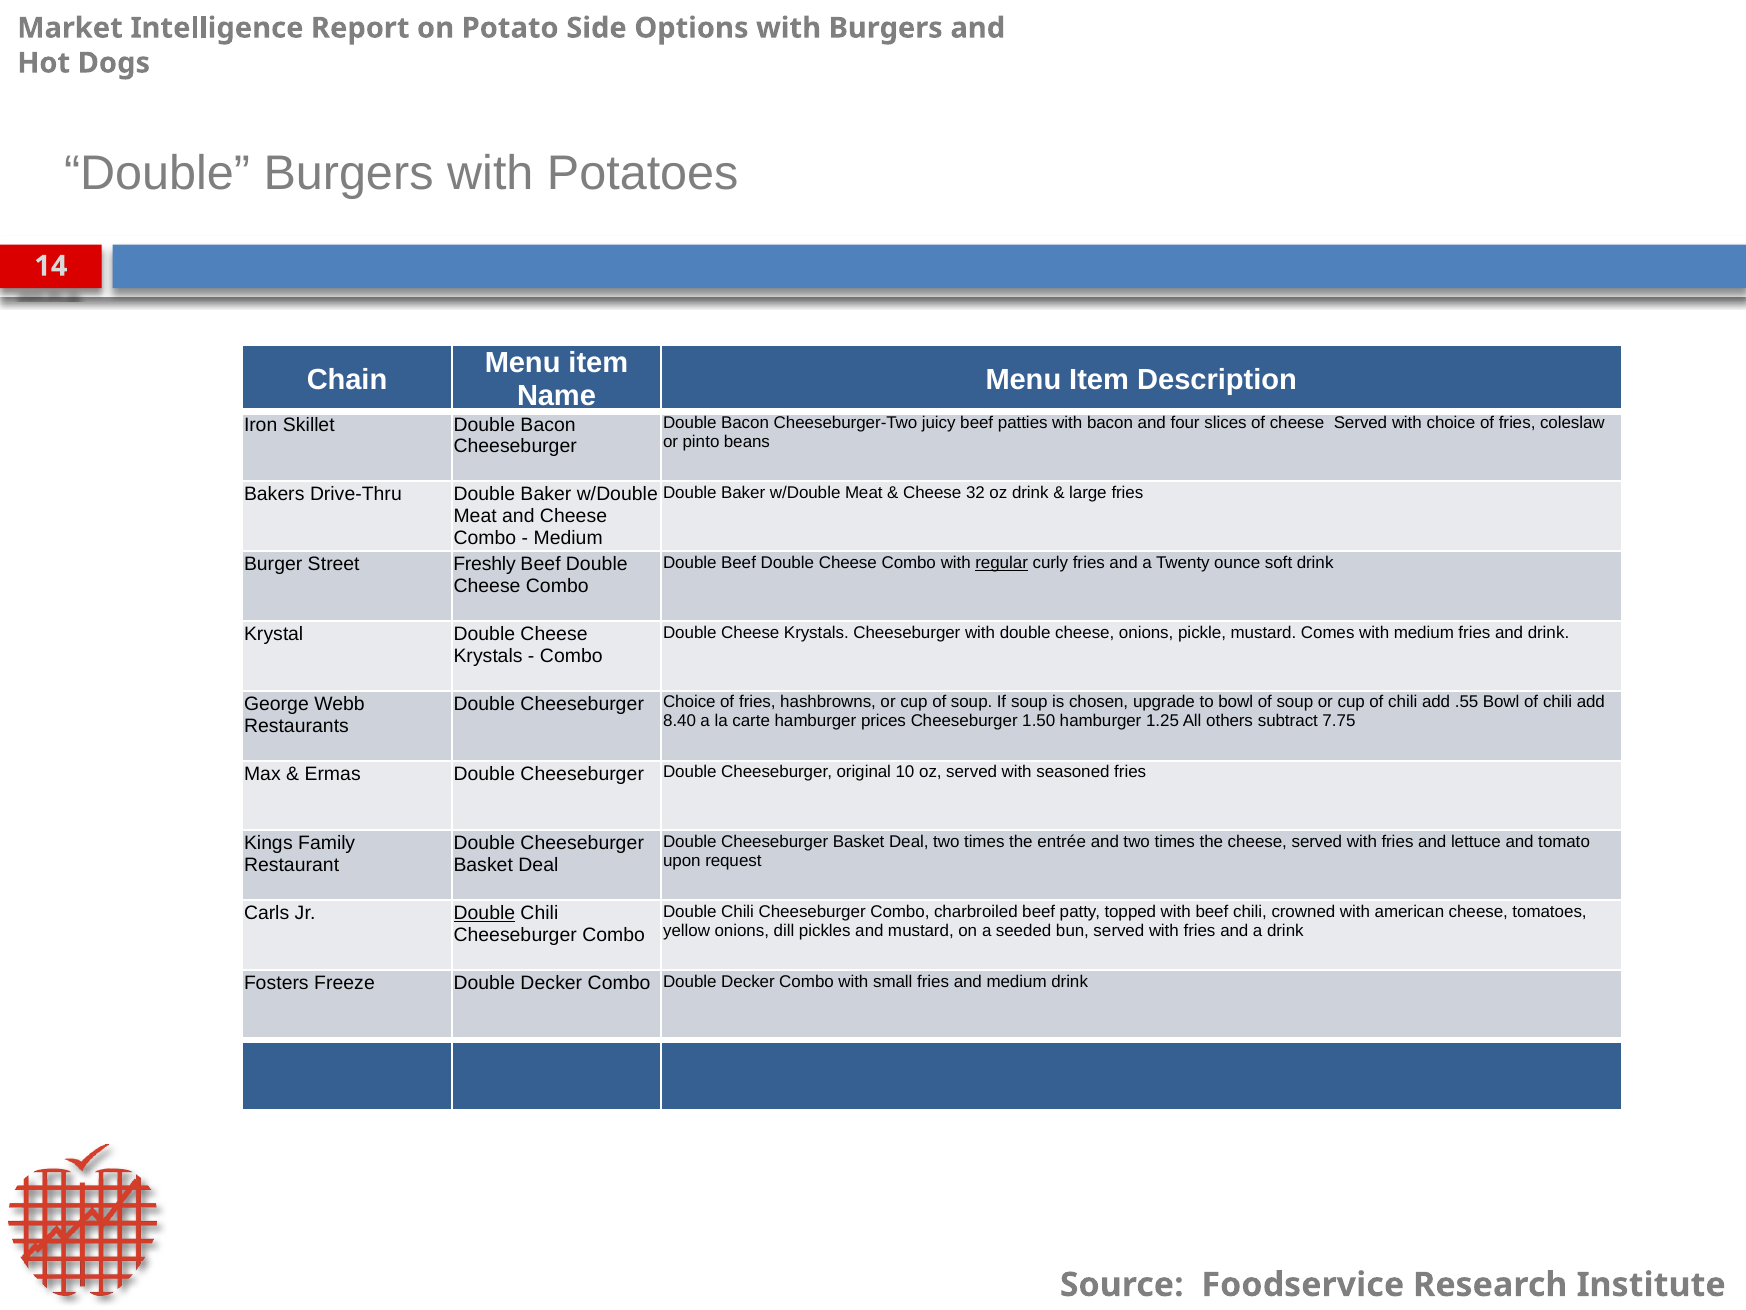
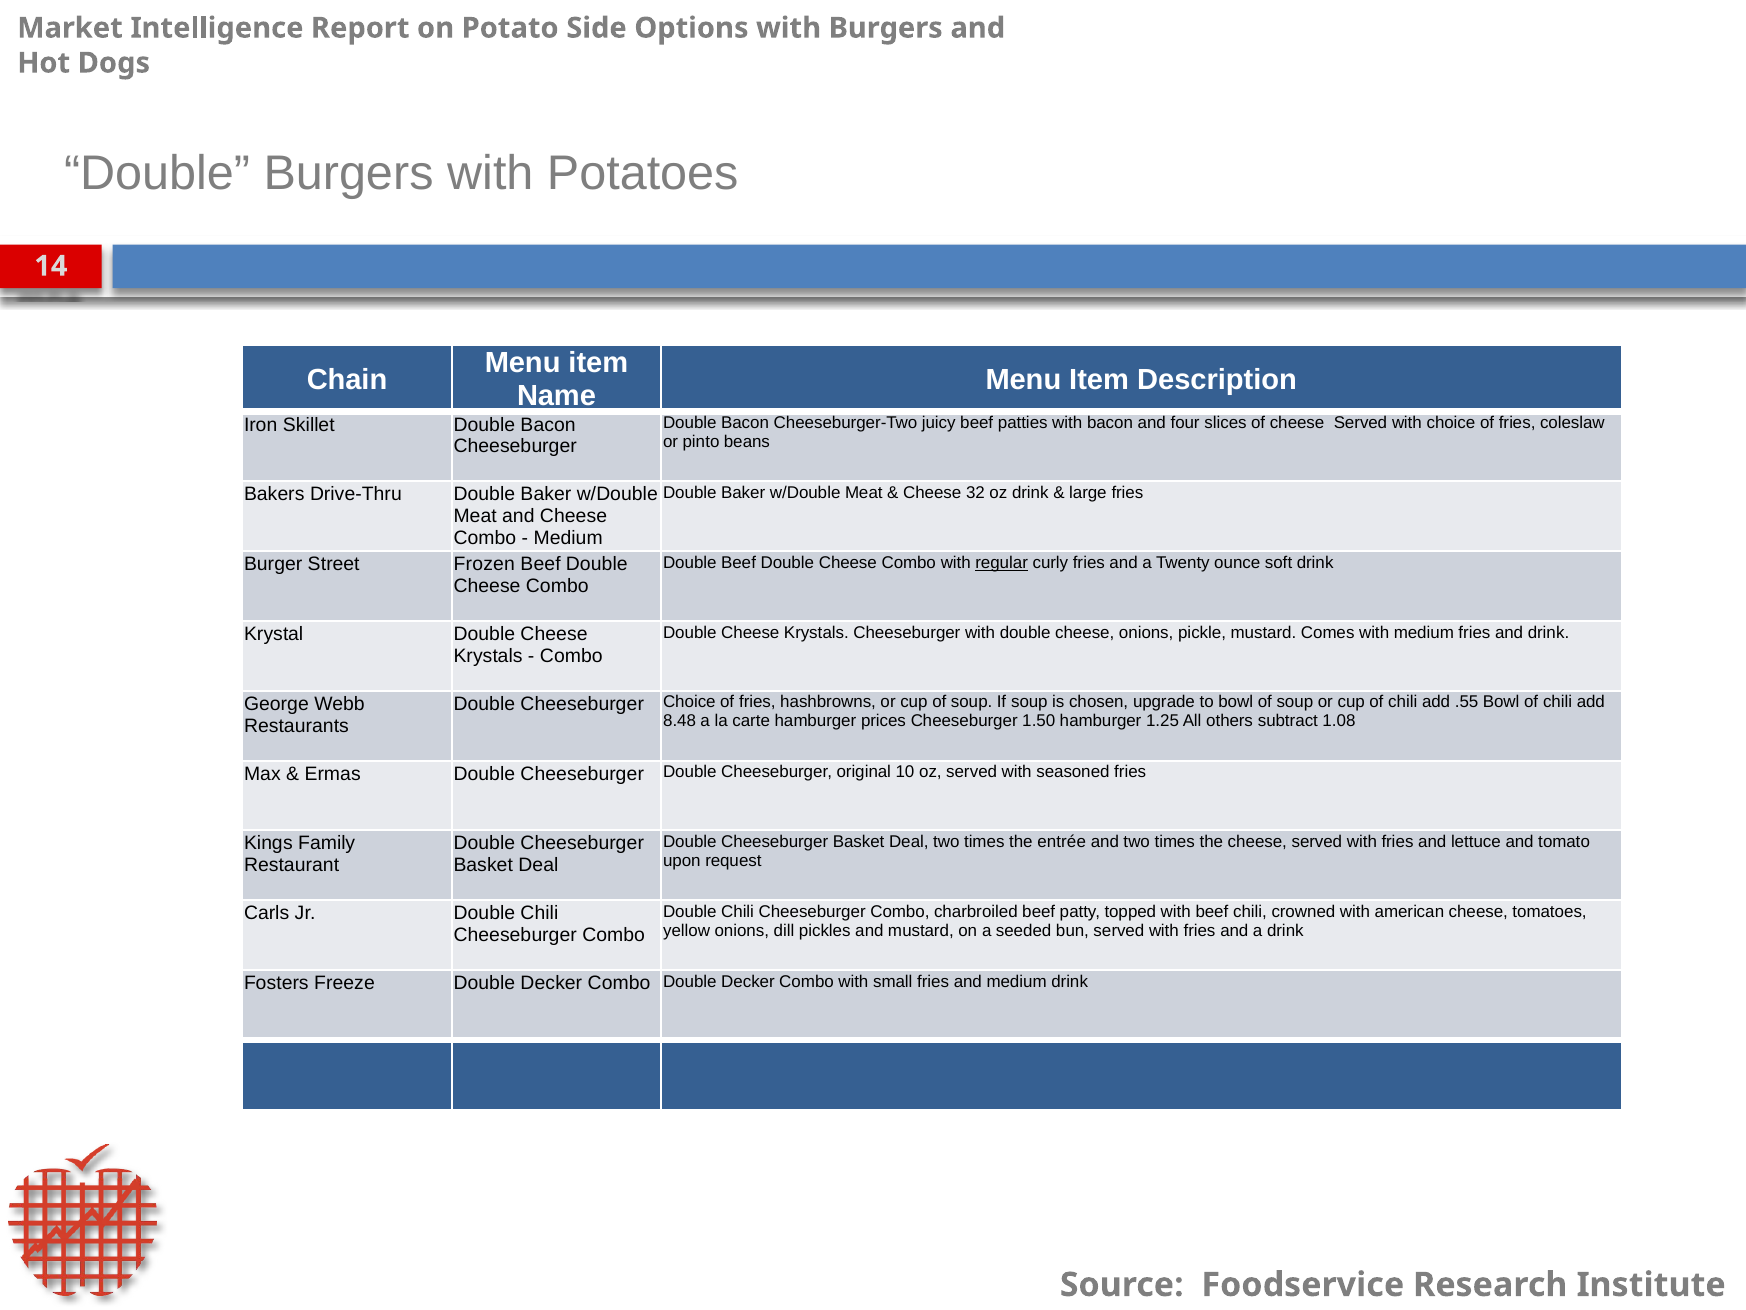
Freshly: Freshly -> Frozen
8.40: 8.40 -> 8.48
7.75: 7.75 -> 1.08
Double at (484, 913) underline: present -> none
